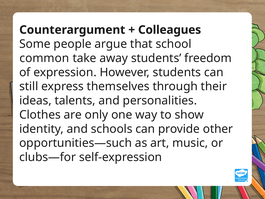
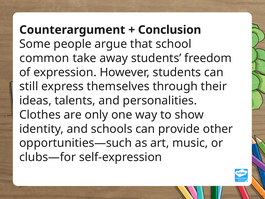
Colleagues: Colleagues -> Conclusion
